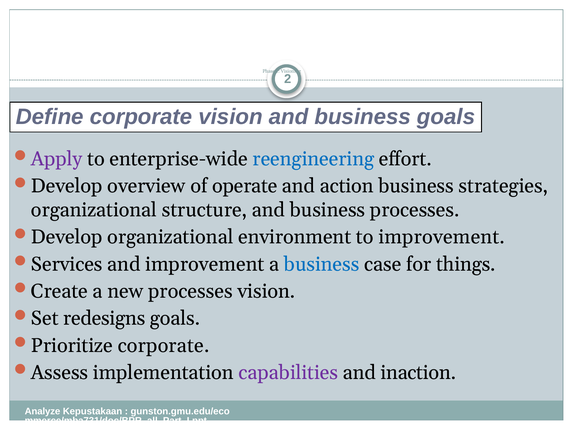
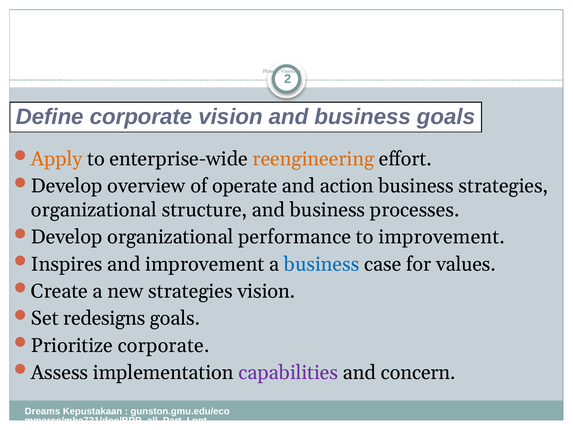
Apply colour: purple -> orange
reengineering colour: blue -> orange
environment: environment -> performance
Services: Services -> Inspires
things: things -> values
new processes: processes -> strategies
inaction: inaction -> concern
Analyze: Analyze -> Dreams
